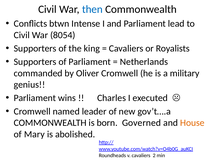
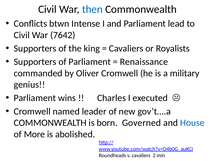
8054: 8054 -> 7642
Netherlands: Netherlands -> Renaissance
House colour: orange -> blue
Mary: Mary -> More
